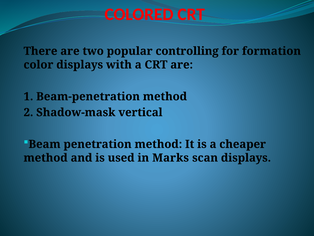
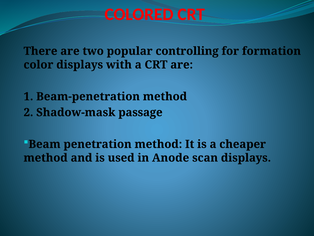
vertical: vertical -> passage
Marks: Marks -> Anode
